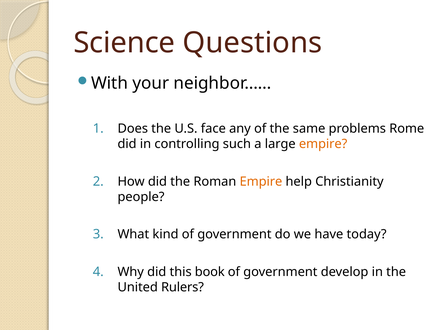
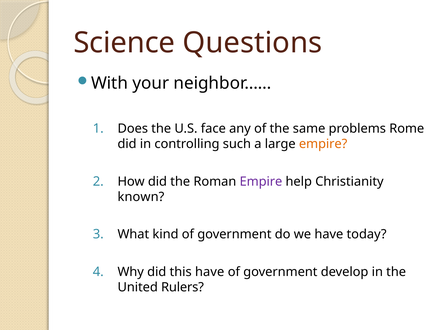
Empire at (261, 181) colour: orange -> purple
people: people -> known
this book: book -> have
